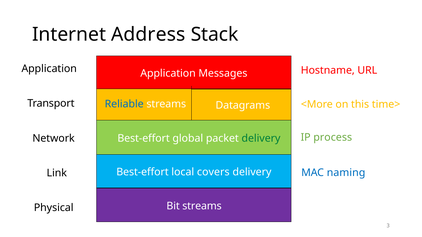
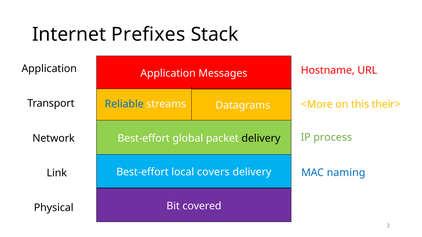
Address: Address -> Prefixes
time>: time> -> their>
delivery at (261, 139) colour: green -> black
Bit streams: streams -> covered
